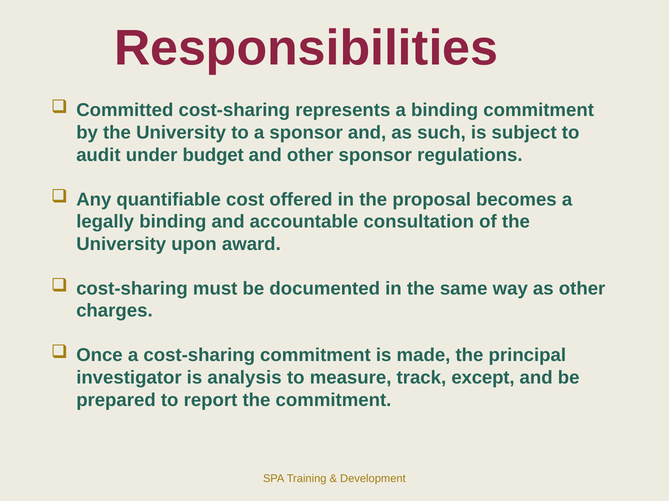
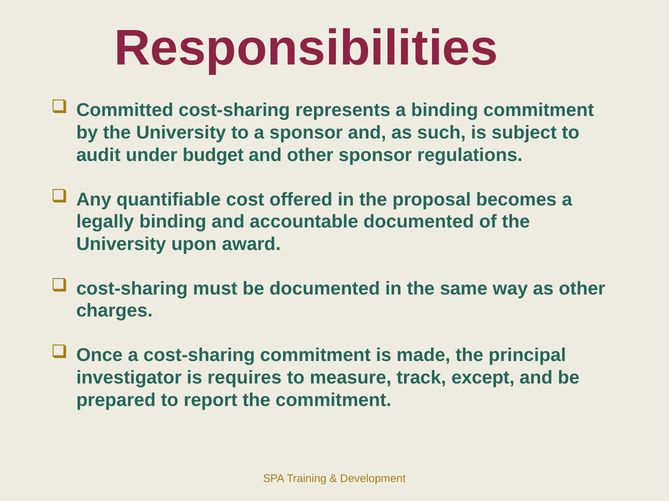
accountable consultation: consultation -> documented
analysis: analysis -> requires
